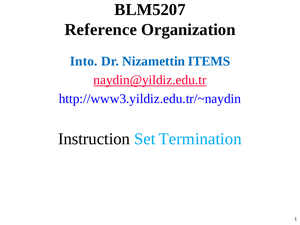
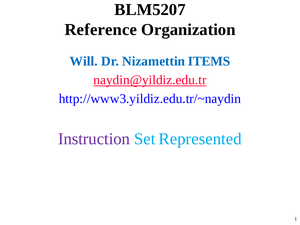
Into: Into -> Will
Instruction colour: black -> purple
Termination: Termination -> Represented
